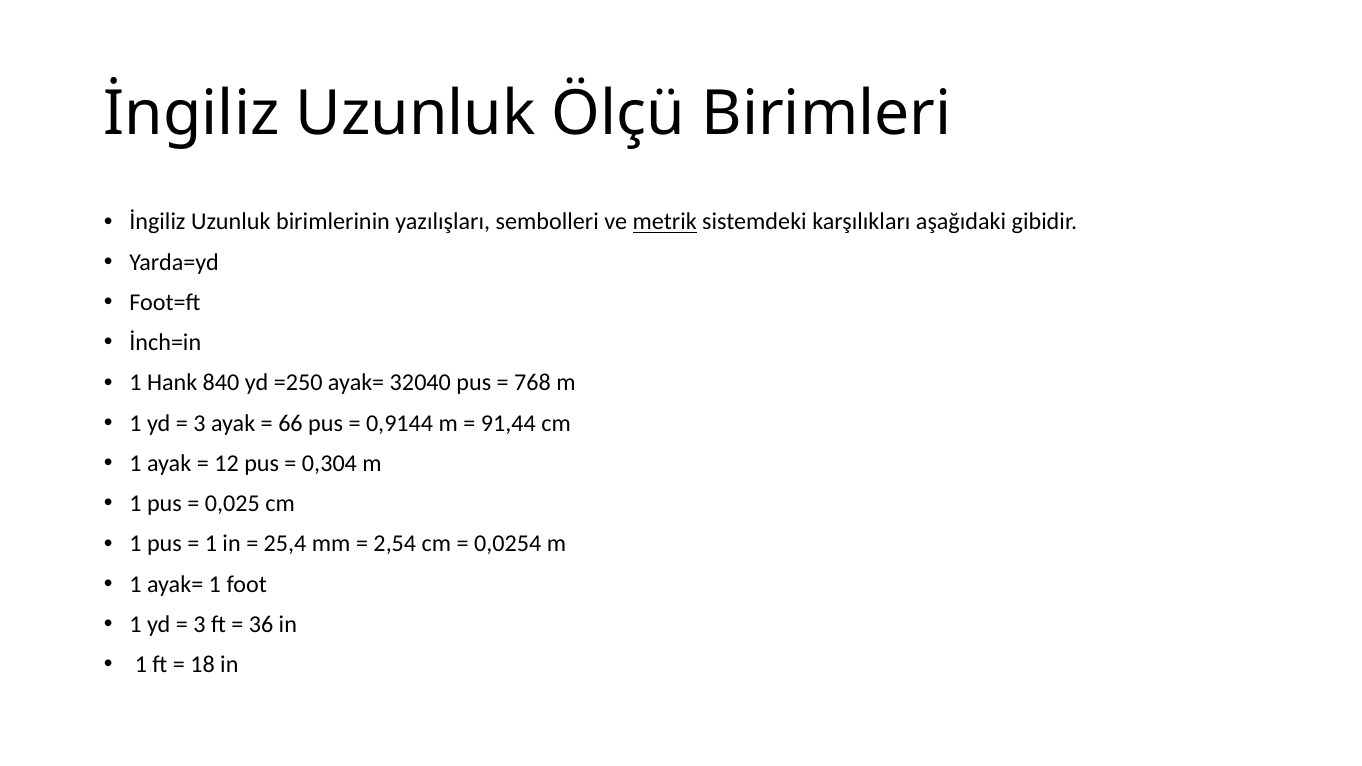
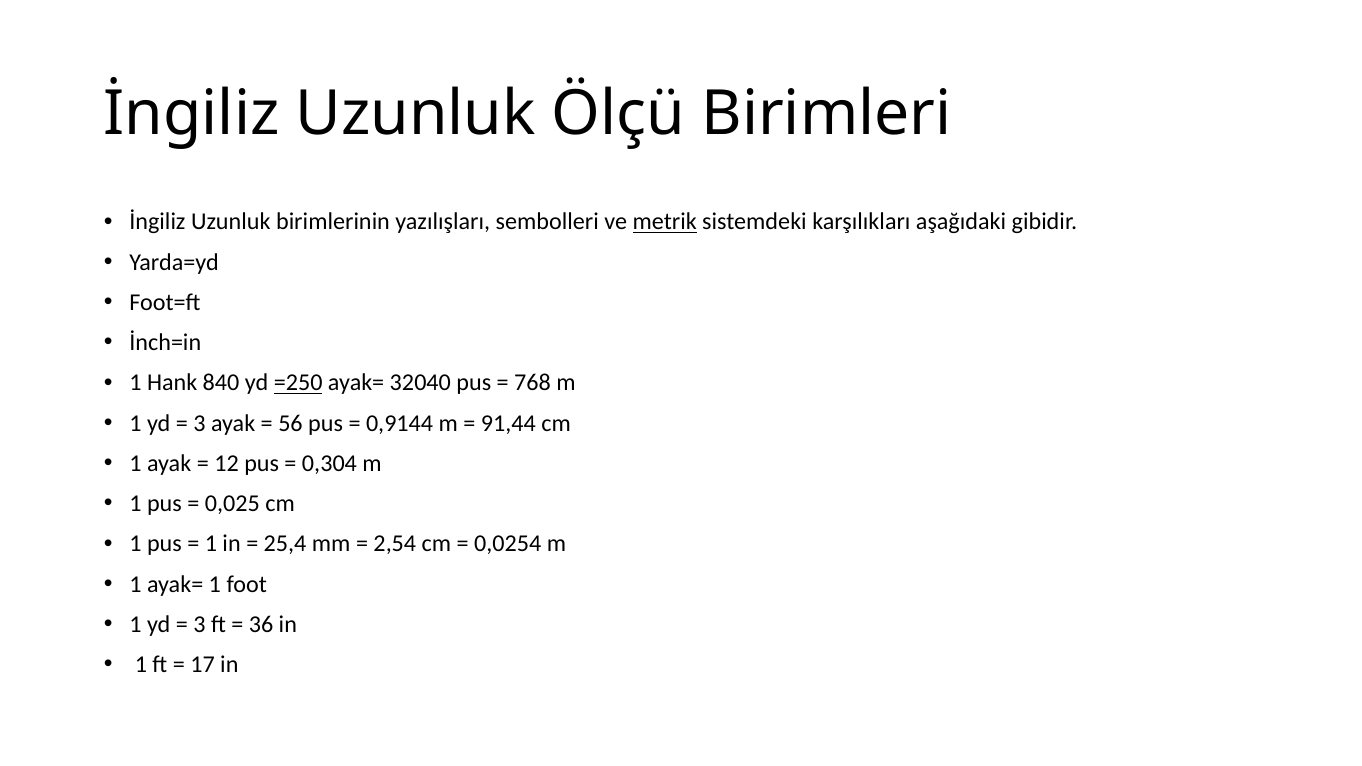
=250 underline: none -> present
66: 66 -> 56
18: 18 -> 17
